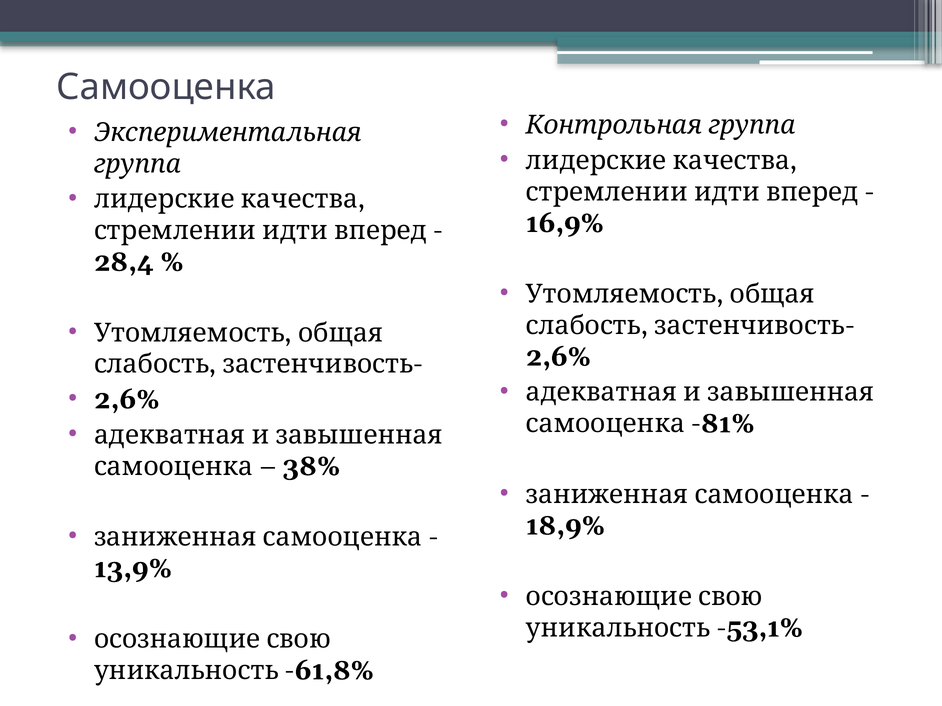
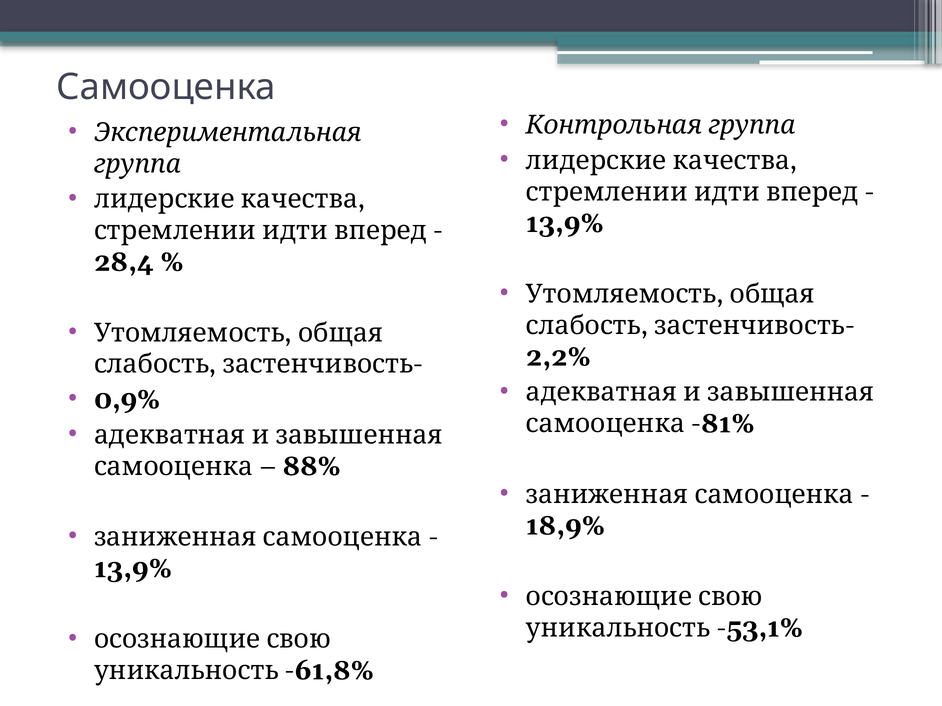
16,9% at (565, 224): 16,9% -> 13,9%
2,6% at (558, 357): 2,6% -> 2,2%
2,6% at (127, 400): 2,6% -> 0,9%
38%: 38% -> 88%
